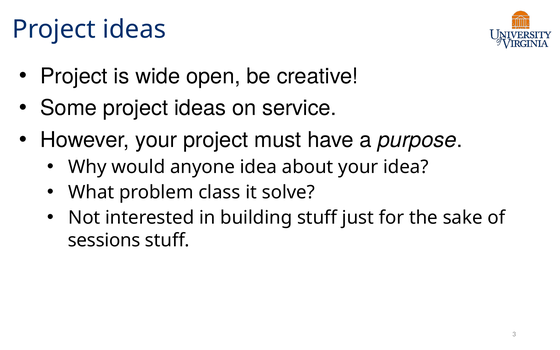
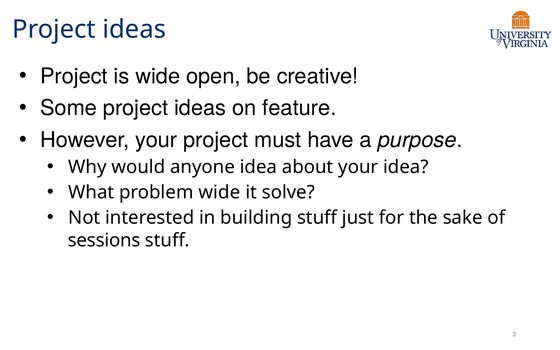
service: service -> feature
problem class: class -> wide
